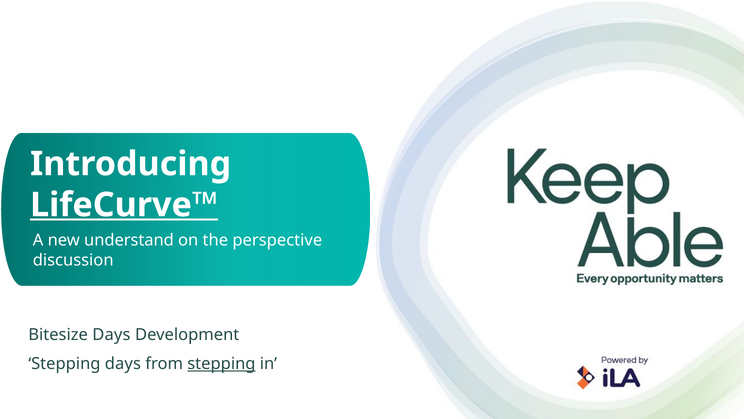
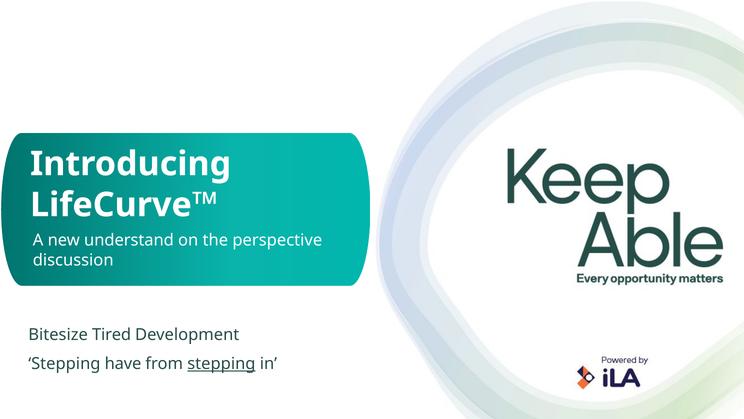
LifeCurve™ underline: present -> none
Bitesize Days: Days -> Tired
Stepping days: days -> have
